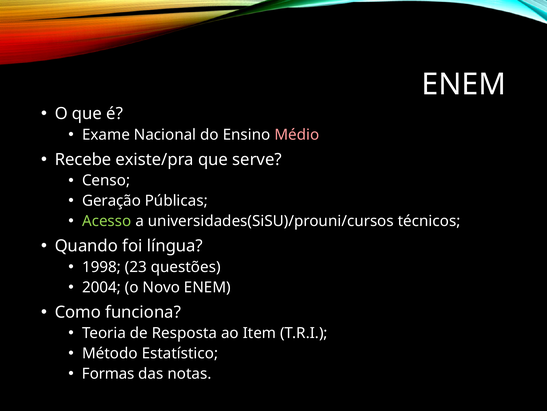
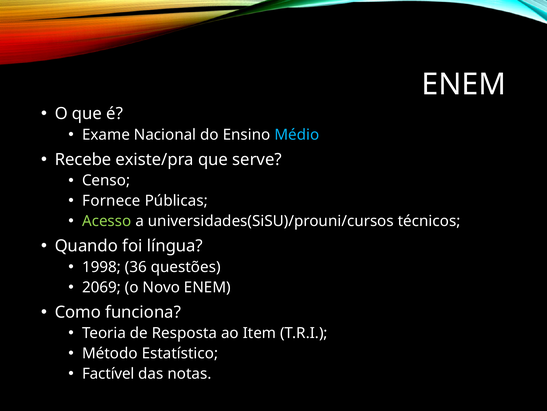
Médio colour: pink -> light blue
Geração: Geração -> Fornece
23: 23 -> 36
2004: 2004 -> 2069
Formas: Formas -> Factível
